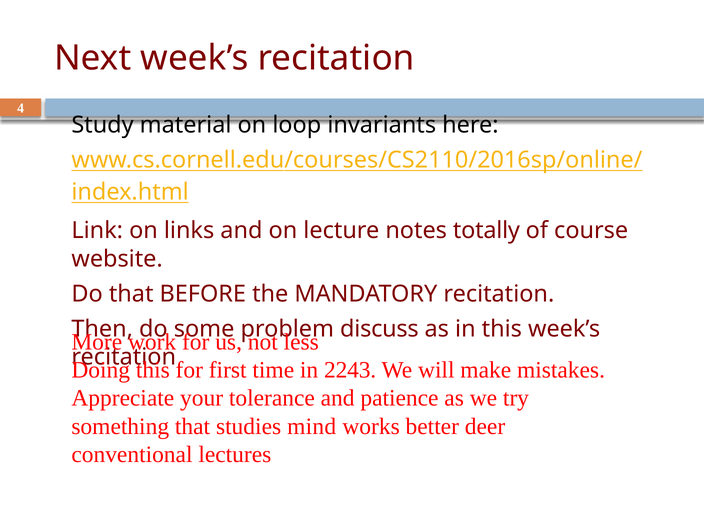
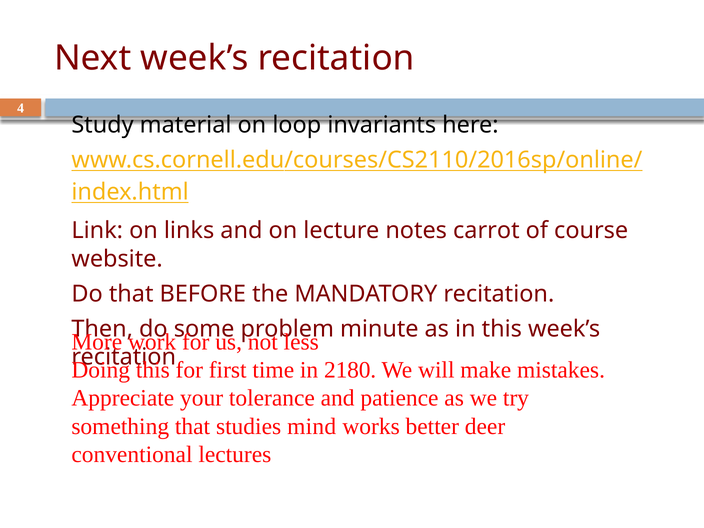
totally: totally -> carrot
discuss: discuss -> minute
2243: 2243 -> 2180
